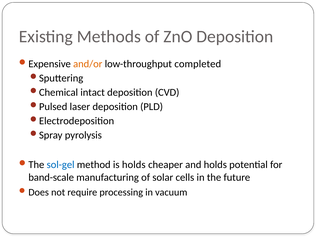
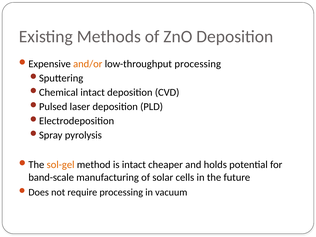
low-throughput completed: completed -> processing
sol-gel colour: blue -> orange
is holds: holds -> intact
